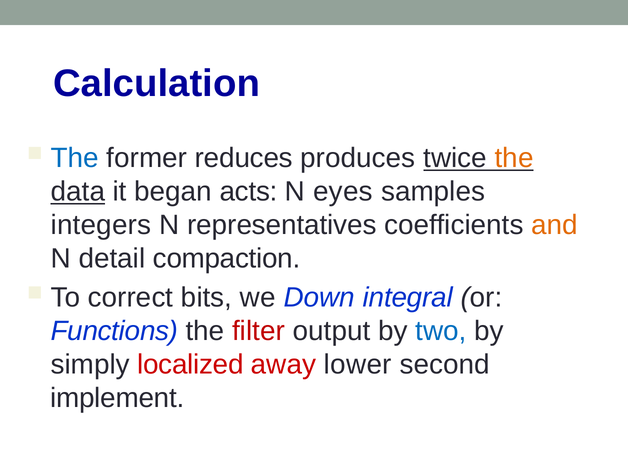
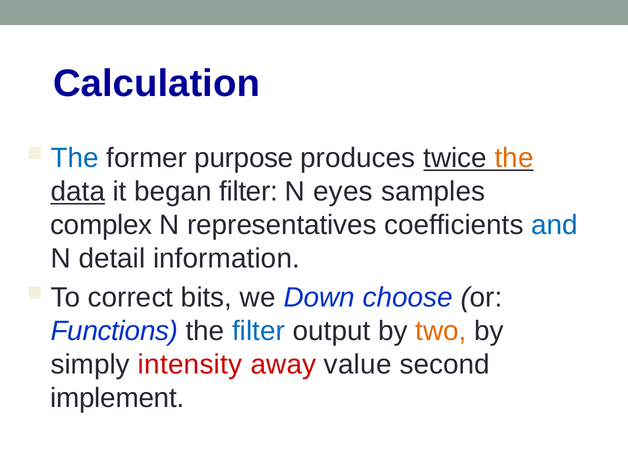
reduces: reduces -> purpose
began acts: acts -> filter
integers: integers -> complex
and colour: orange -> blue
compaction: compaction -> information
integral: integral -> choose
filter at (259, 331) colour: red -> blue
two colour: blue -> orange
localized: localized -> intensity
lower: lower -> value
